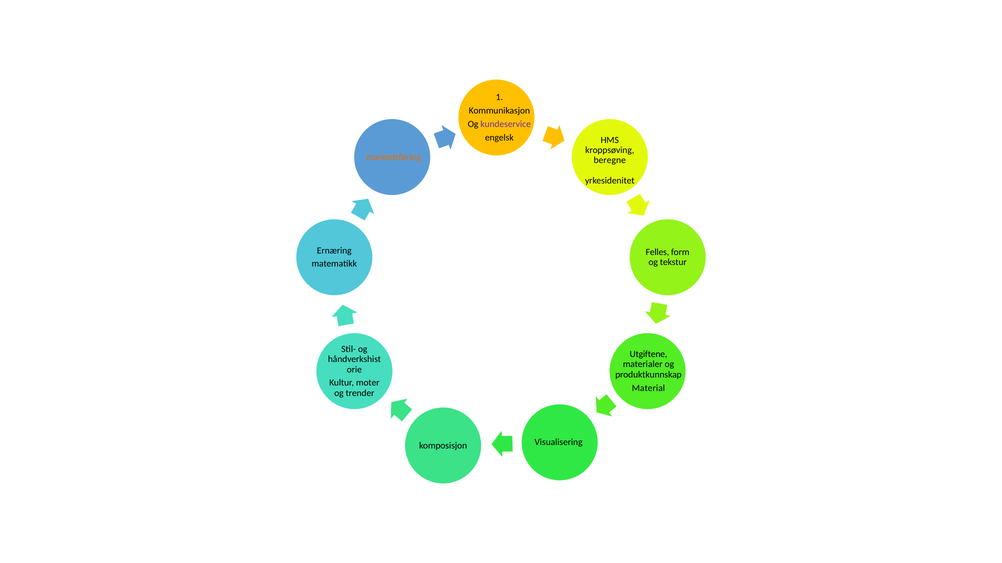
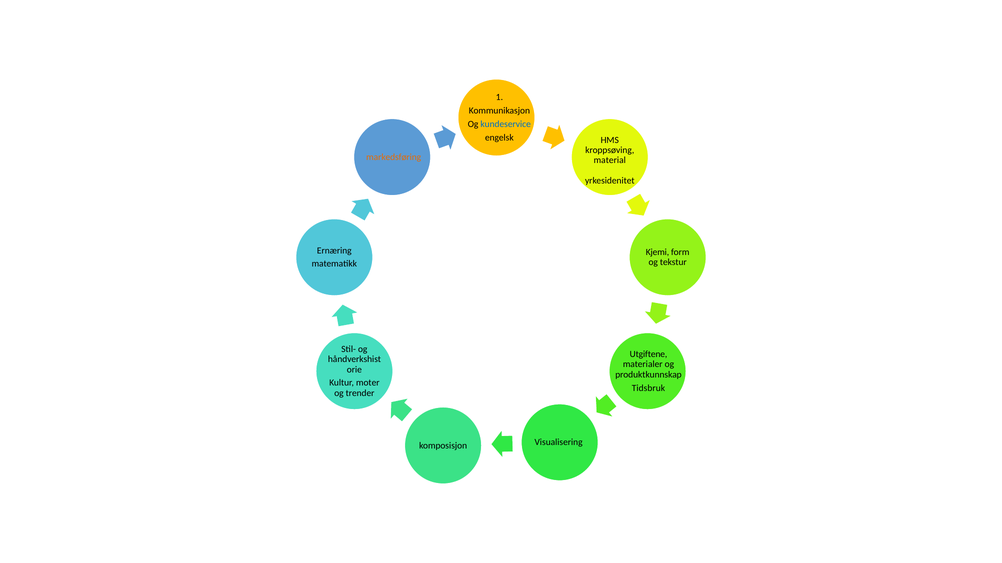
kundeservice colour: purple -> blue
beregne: beregne -> material
Felles: Felles -> Kjemi
Material: Material -> Tidsbruk
